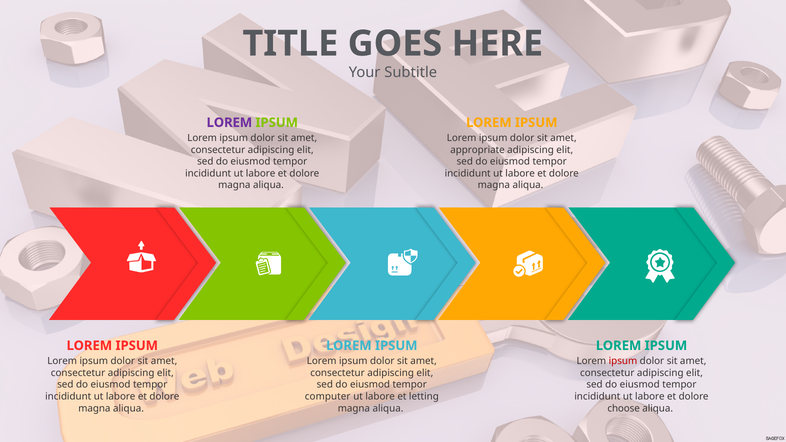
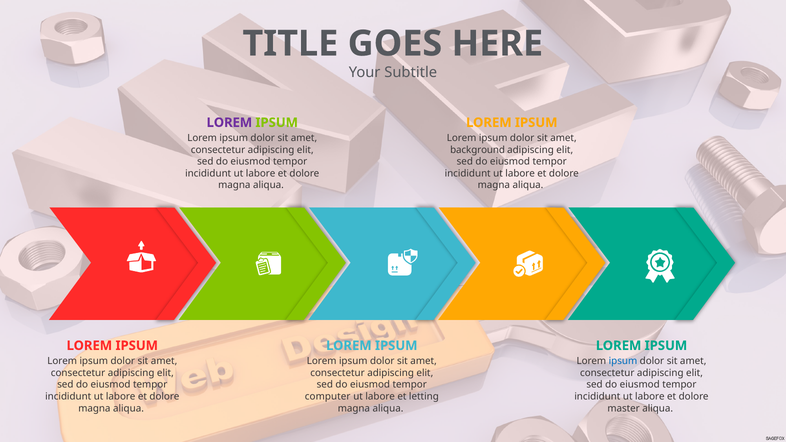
appropriate: appropriate -> background
ipsum at (623, 361) colour: red -> blue
choose: choose -> master
